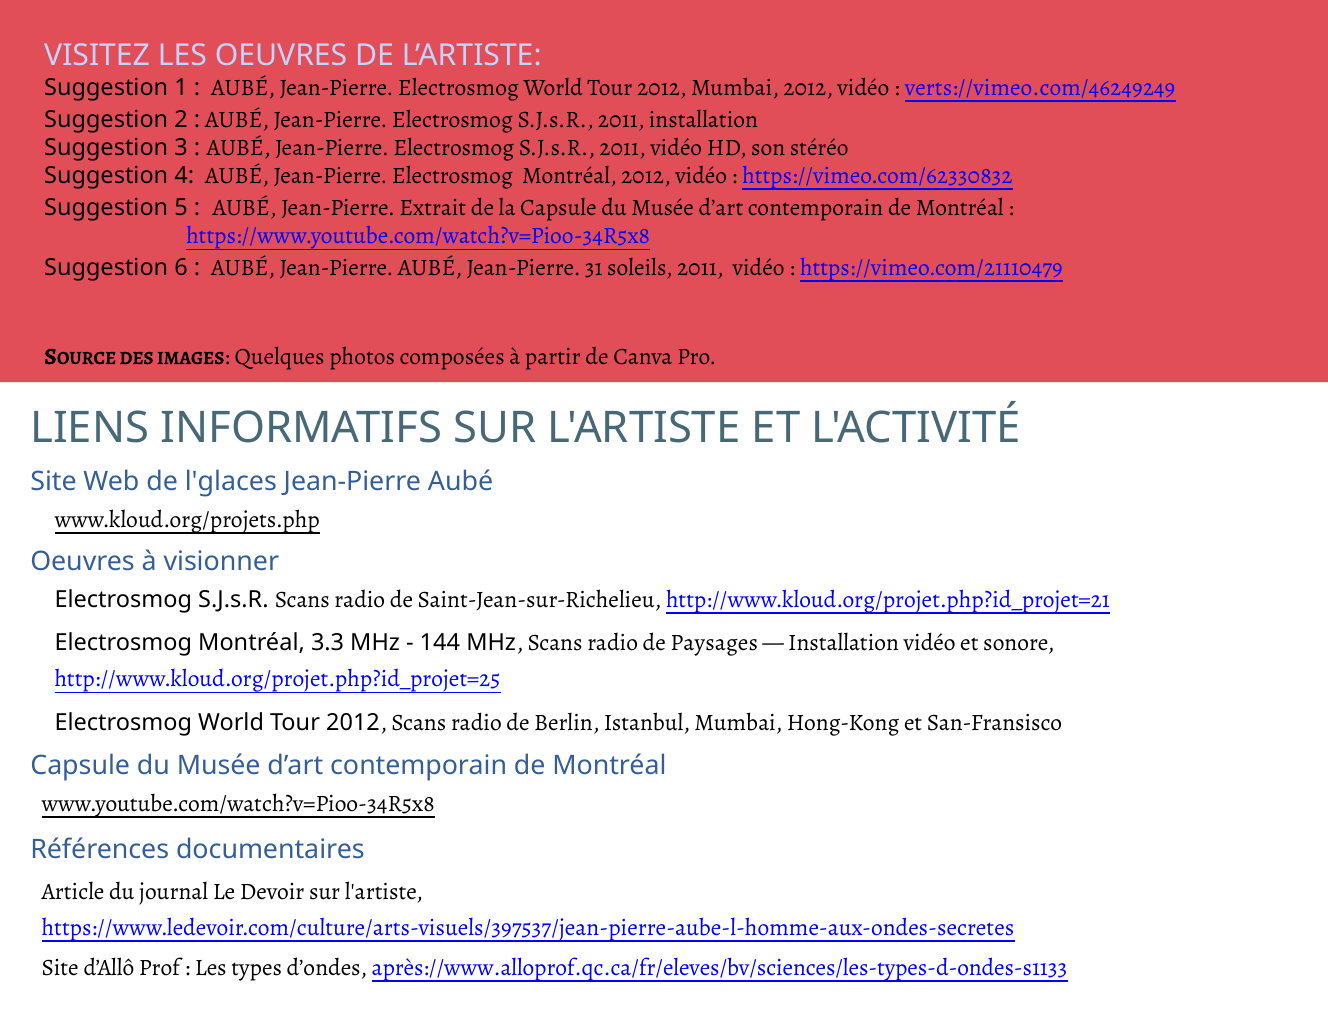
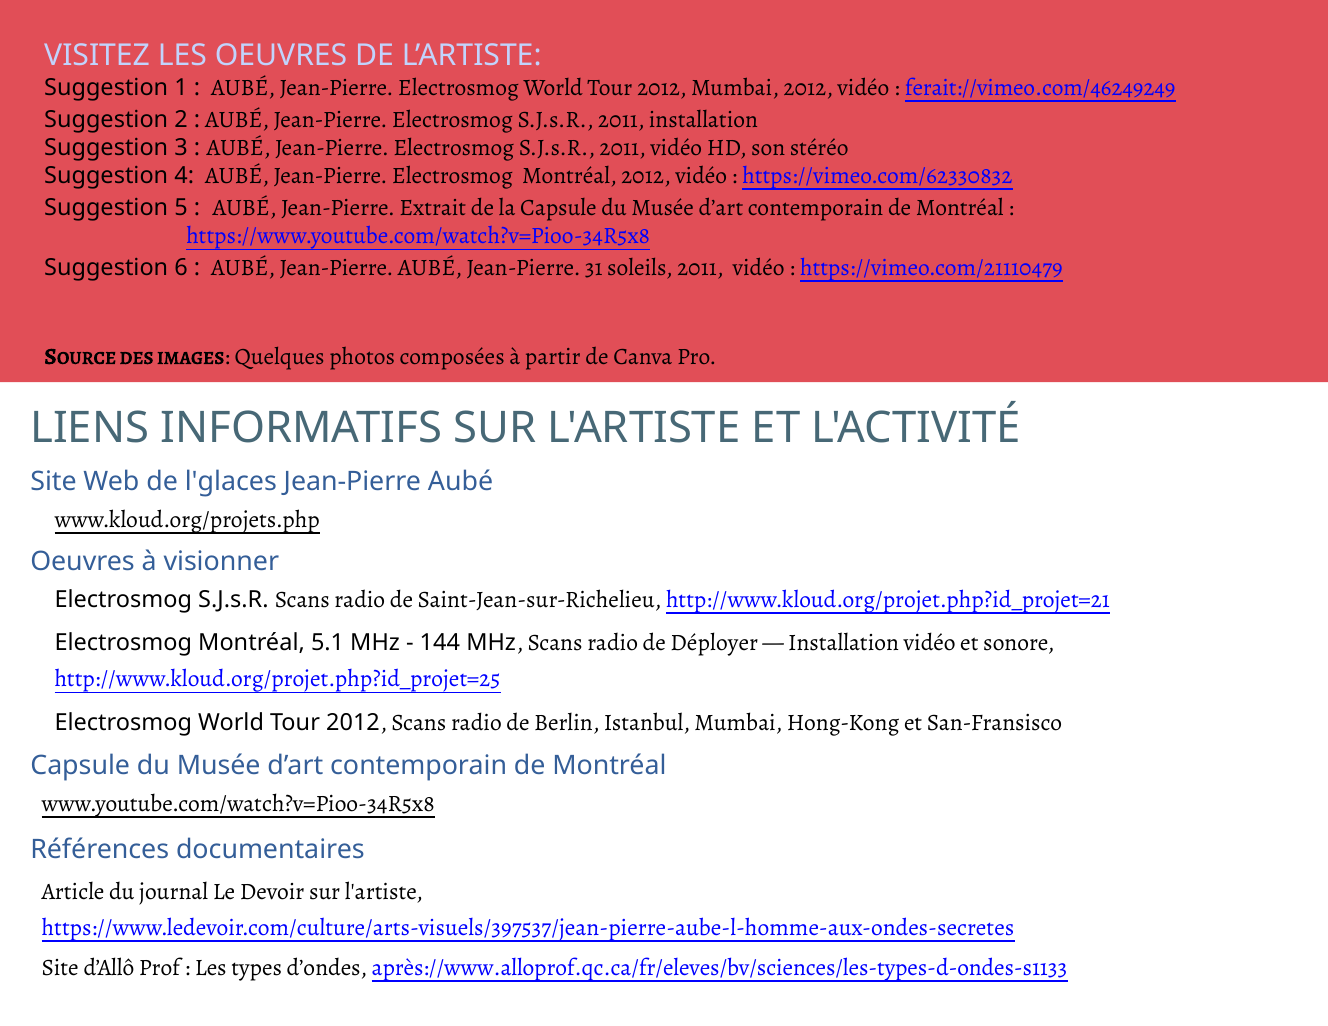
verts://vimeo.com/46249249: verts://vimeo.com/46249249 -> ferait://vimeo.com/46249249
3.3: 3.3 -> 5.1
Paysages: Paysages -> Déployer
